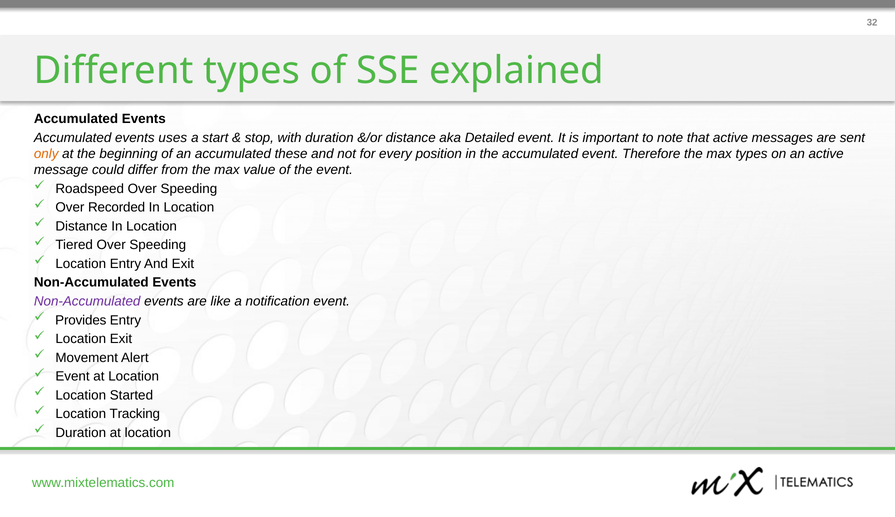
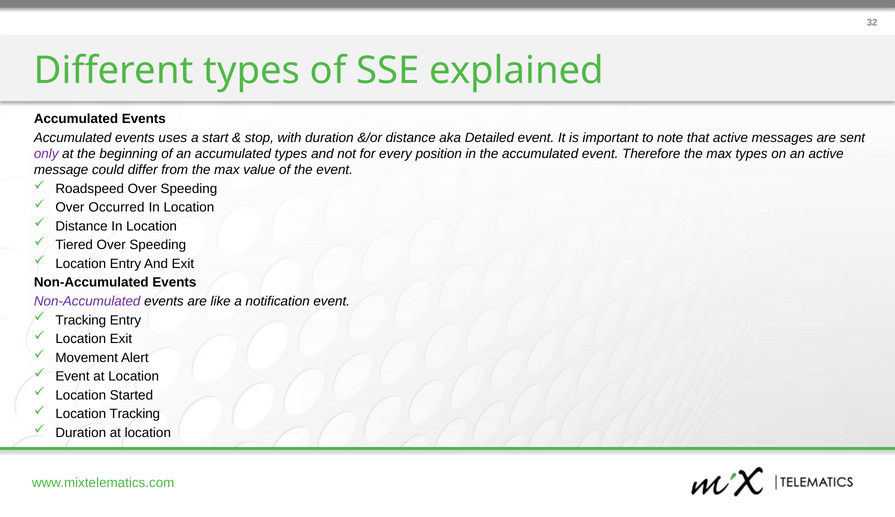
only colour: orange -> purple
accumulated these: these -> types
Recorded: Recorded -> Occurred
Provides at (81, 320): Provides -> Tracking
